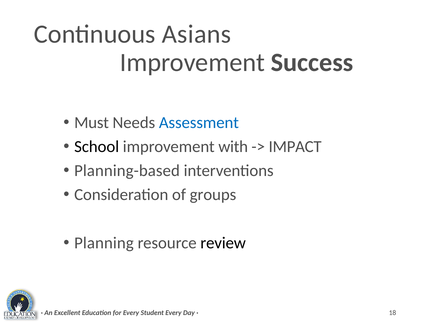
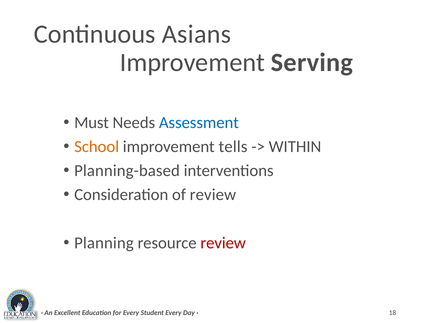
Success: Success -> Serving
School colour: black -> orange
with: with -> tells
IMPACT: IMPACT -> WITHIN
of groups: groups -> review
review at (223, 242) colour: black -> red
